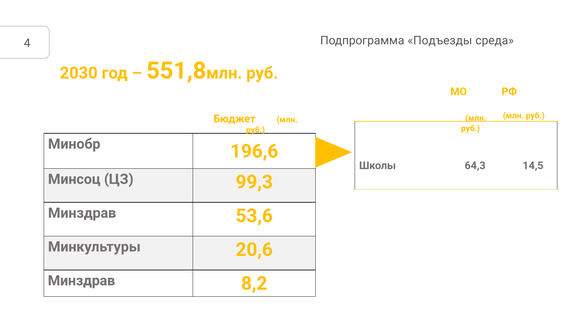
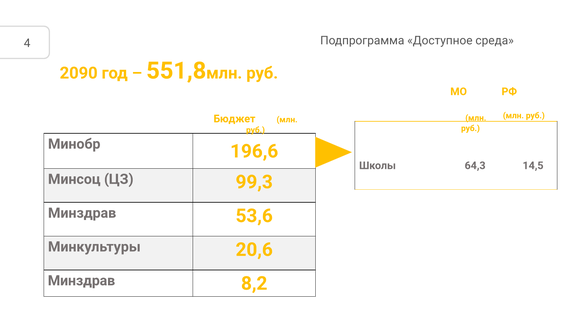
Подъезды: Подъезды -> Доступное
2030: 2030 -> 2090
